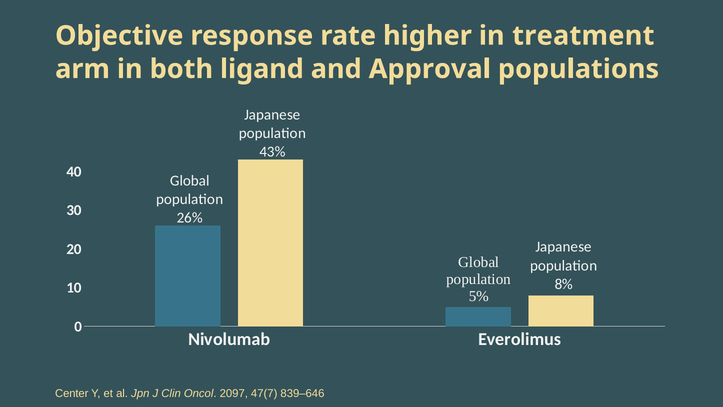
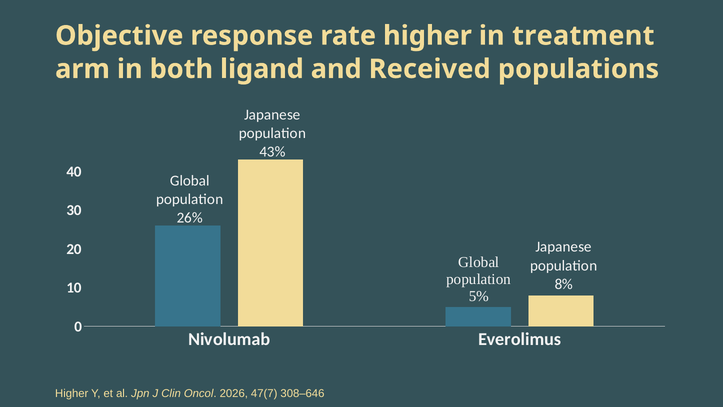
Approval: Approval -> Received
Center at (72, 393): Center -> Higher
2097: 2097 -> 2026
839–646: 839–646 -> 308–646
